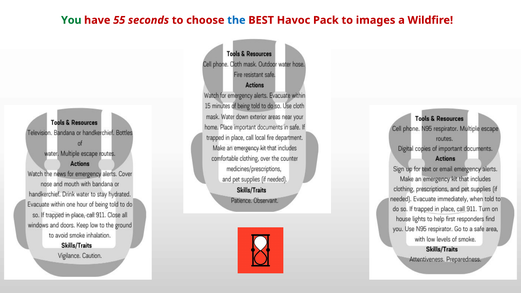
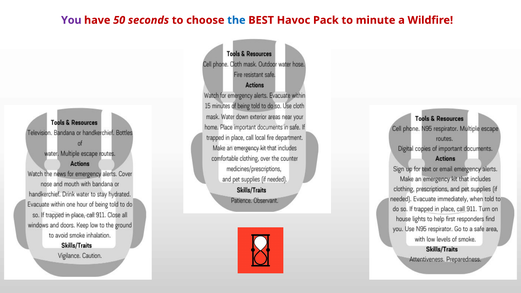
You colour: green -> purple
55: 55 -> 50
images: images -> minute
